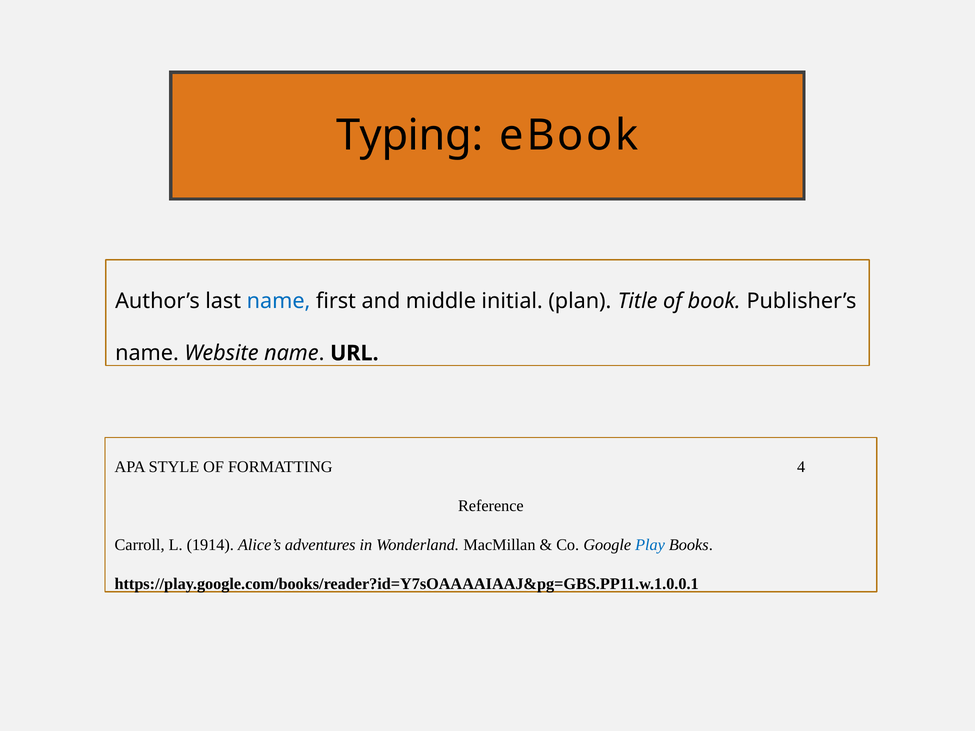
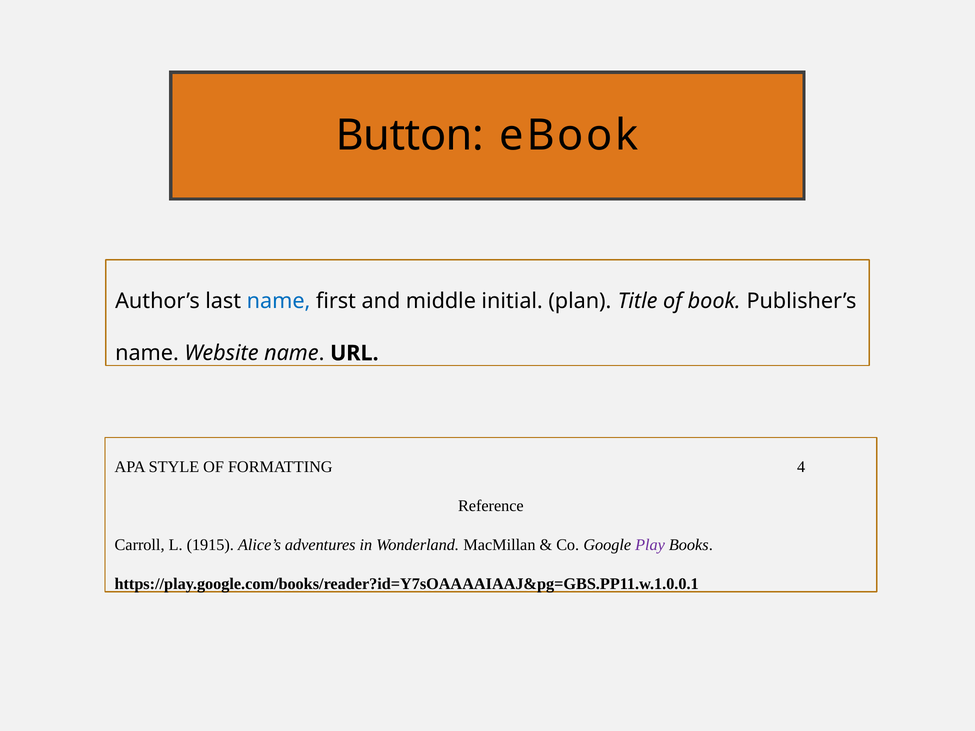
Typing: Typing -> Button
1914: 1914 -> 1915
Play colour: blue -> purple
